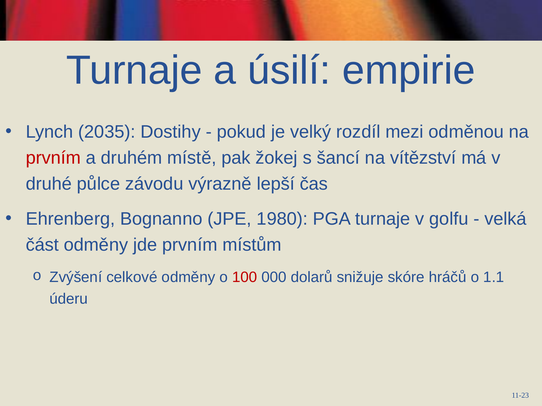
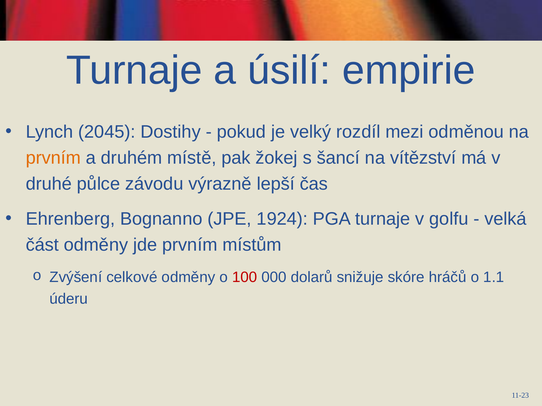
2035: 2035 -> 2045
prvním at (53, 158) colour: red -> orange
1980: 1980 -> 1924
